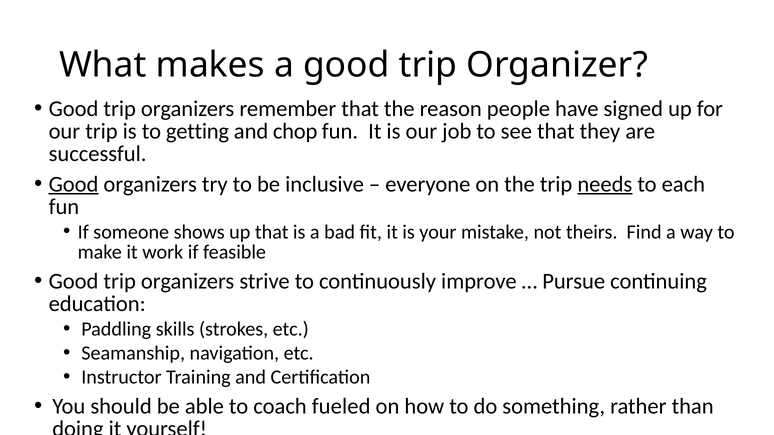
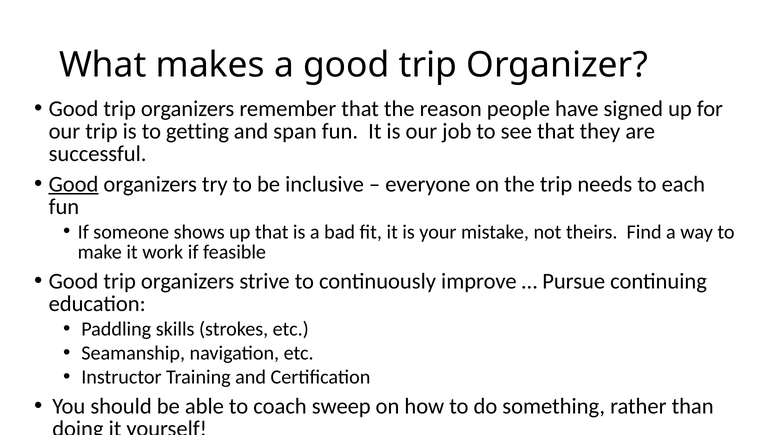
chop: chop -> span
needs underline: present -> none
fueled: fueled -> sweep
